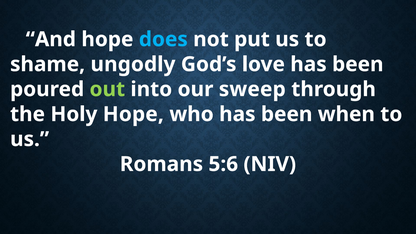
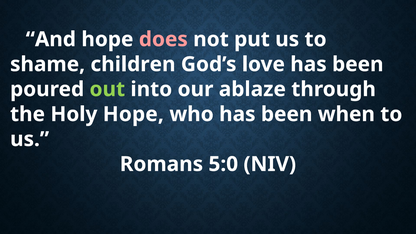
does colour: light blue -> pink
ungodly: ungodly -> children
sweep: sweep -> ablaze
5:6: 5:6 -> 5:0
